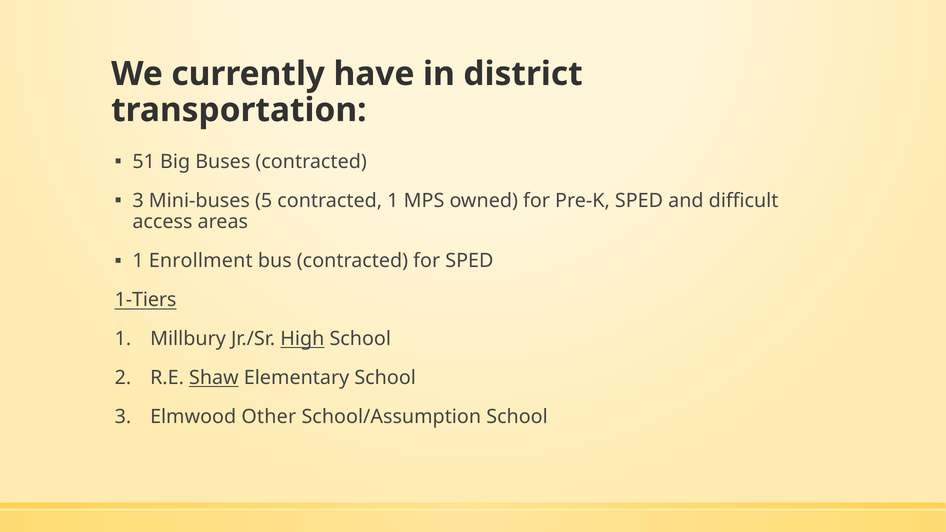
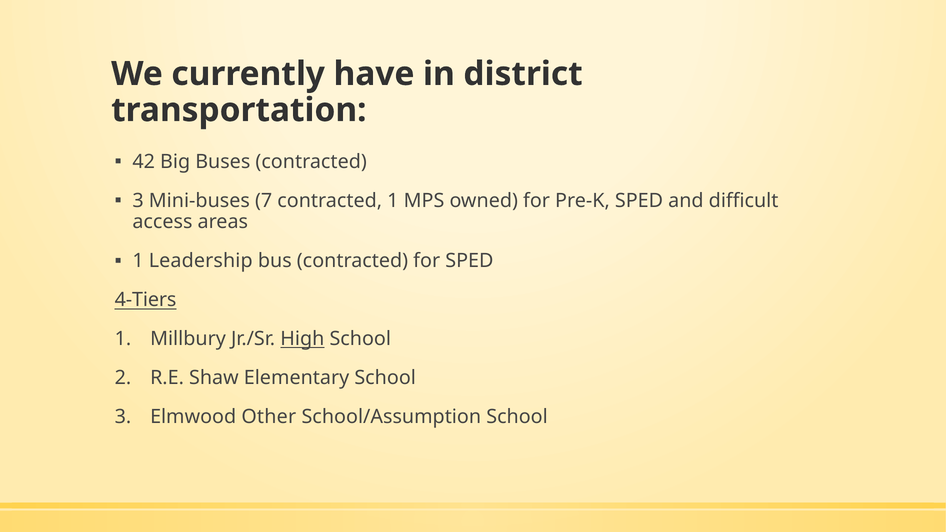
51: 51 -> 42
5: 5 -> 7
Enrollment: Enrollment -> Leadership
1-Tiers: 1-Tiers -> 4-Tiers
Shaw underline: present -> none
